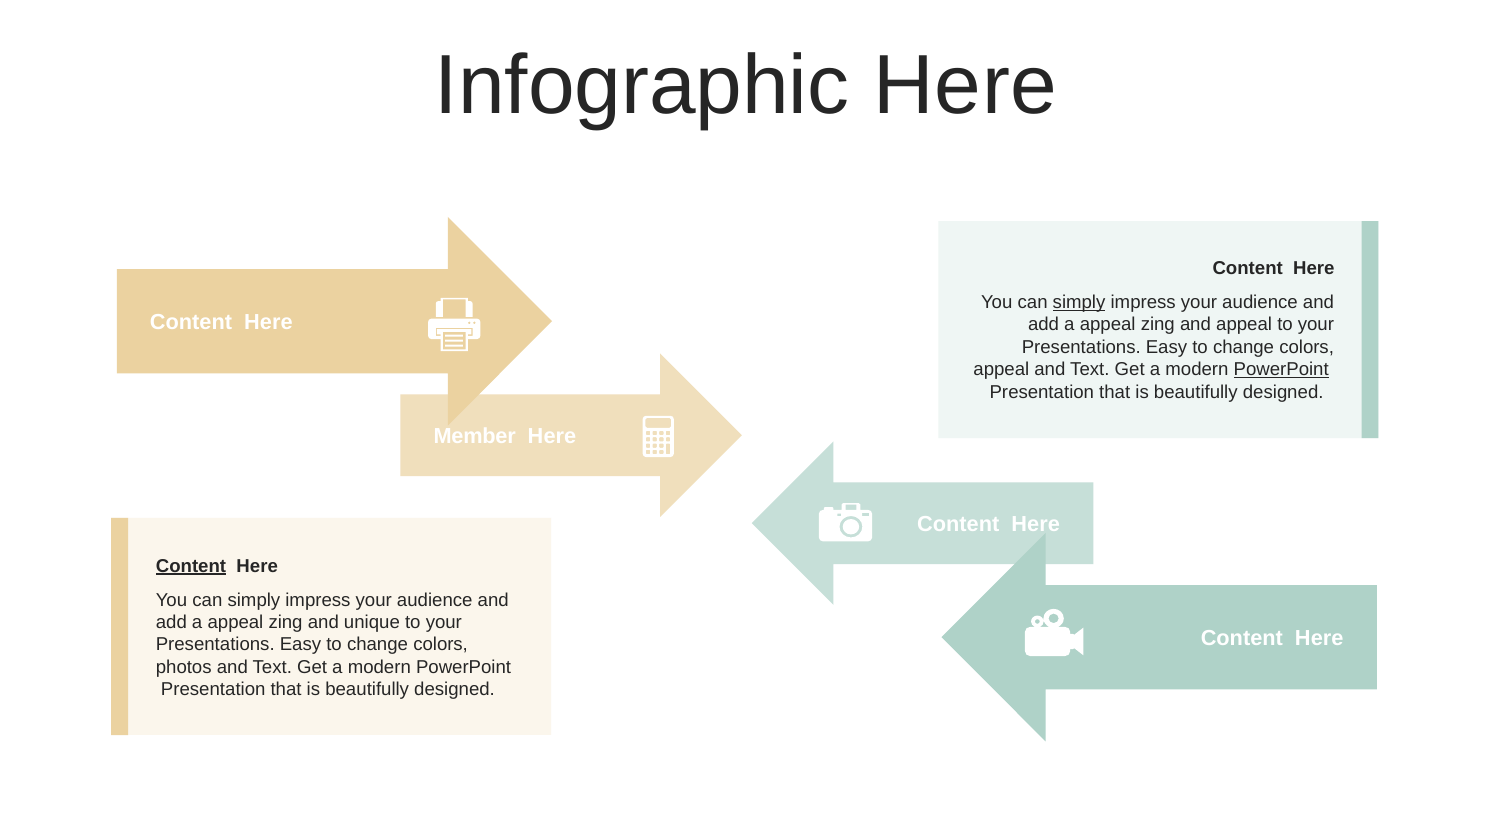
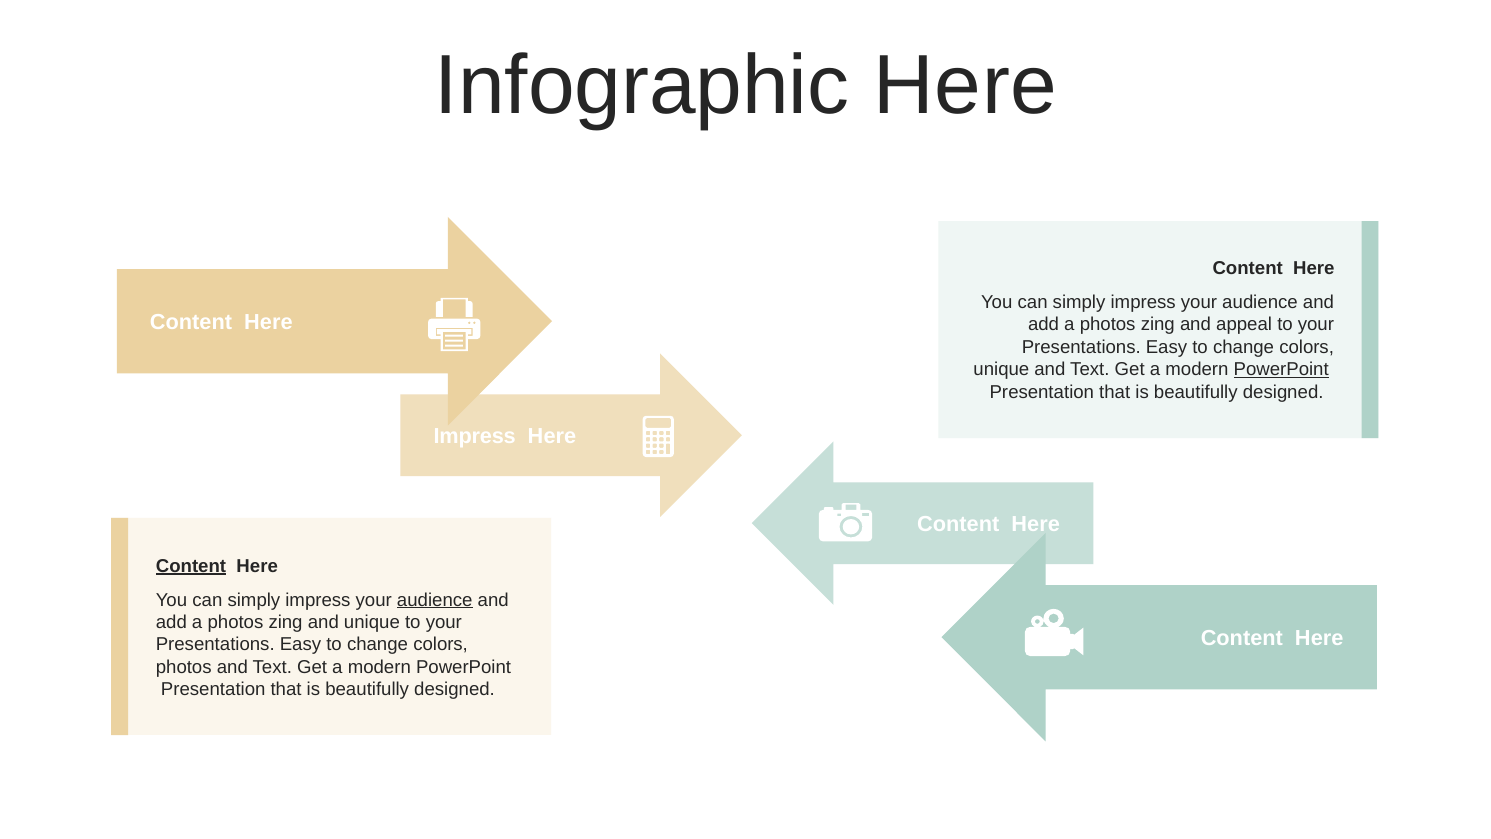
simply at (1079, 302) underline: present -> none
appeal at (1108, 325): appeal -> photos
appeal at (1001, 369): appeal -> unique
Member at (475, 437): Member -> Impress
audience at (435, 600) underline: none -> present
appeal at (235, 622): appeal -> photos
